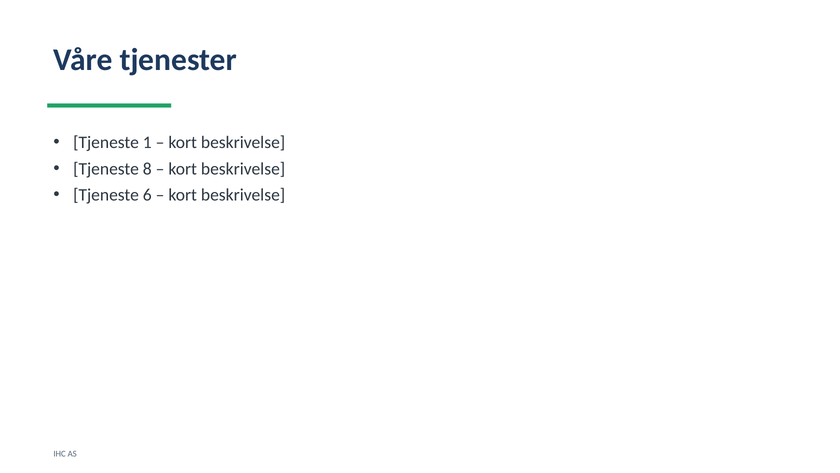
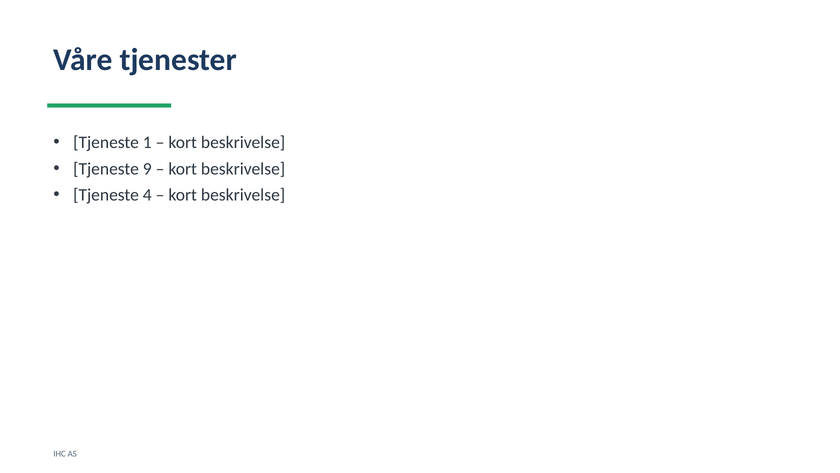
8: 8 -> 9
6: 6 -> 4
